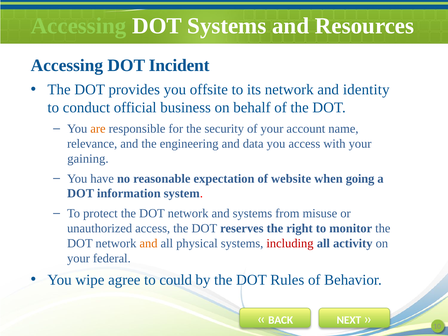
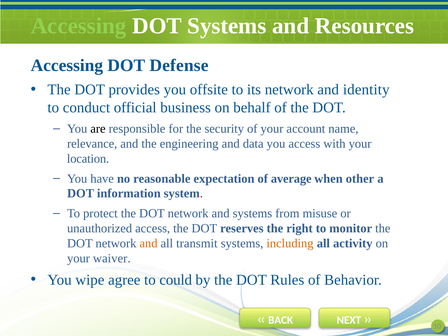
Incident: Incident -> Defense
are colour: orange -> black
gaining: gaining -> location
website: website -> average
going: going -> other
physical: physical -> transmit
including colour: red -> orange
federal: federal -> waiver
